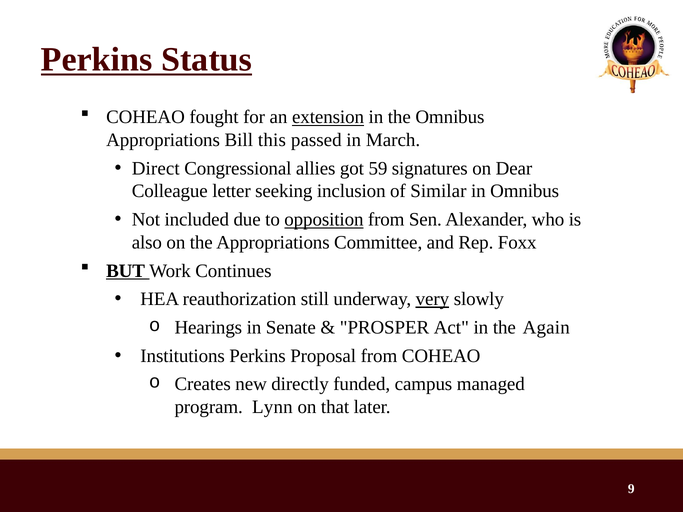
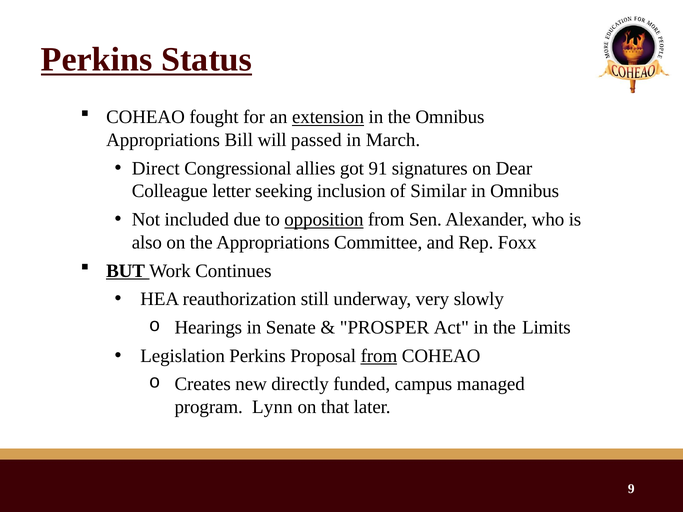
this: this -> will
59: 59 -> 91
very underline: present -> none
Again: Again -> Limits
Institutions: Institutions -> Legislation
from at (379, 356) underline: none -> present
